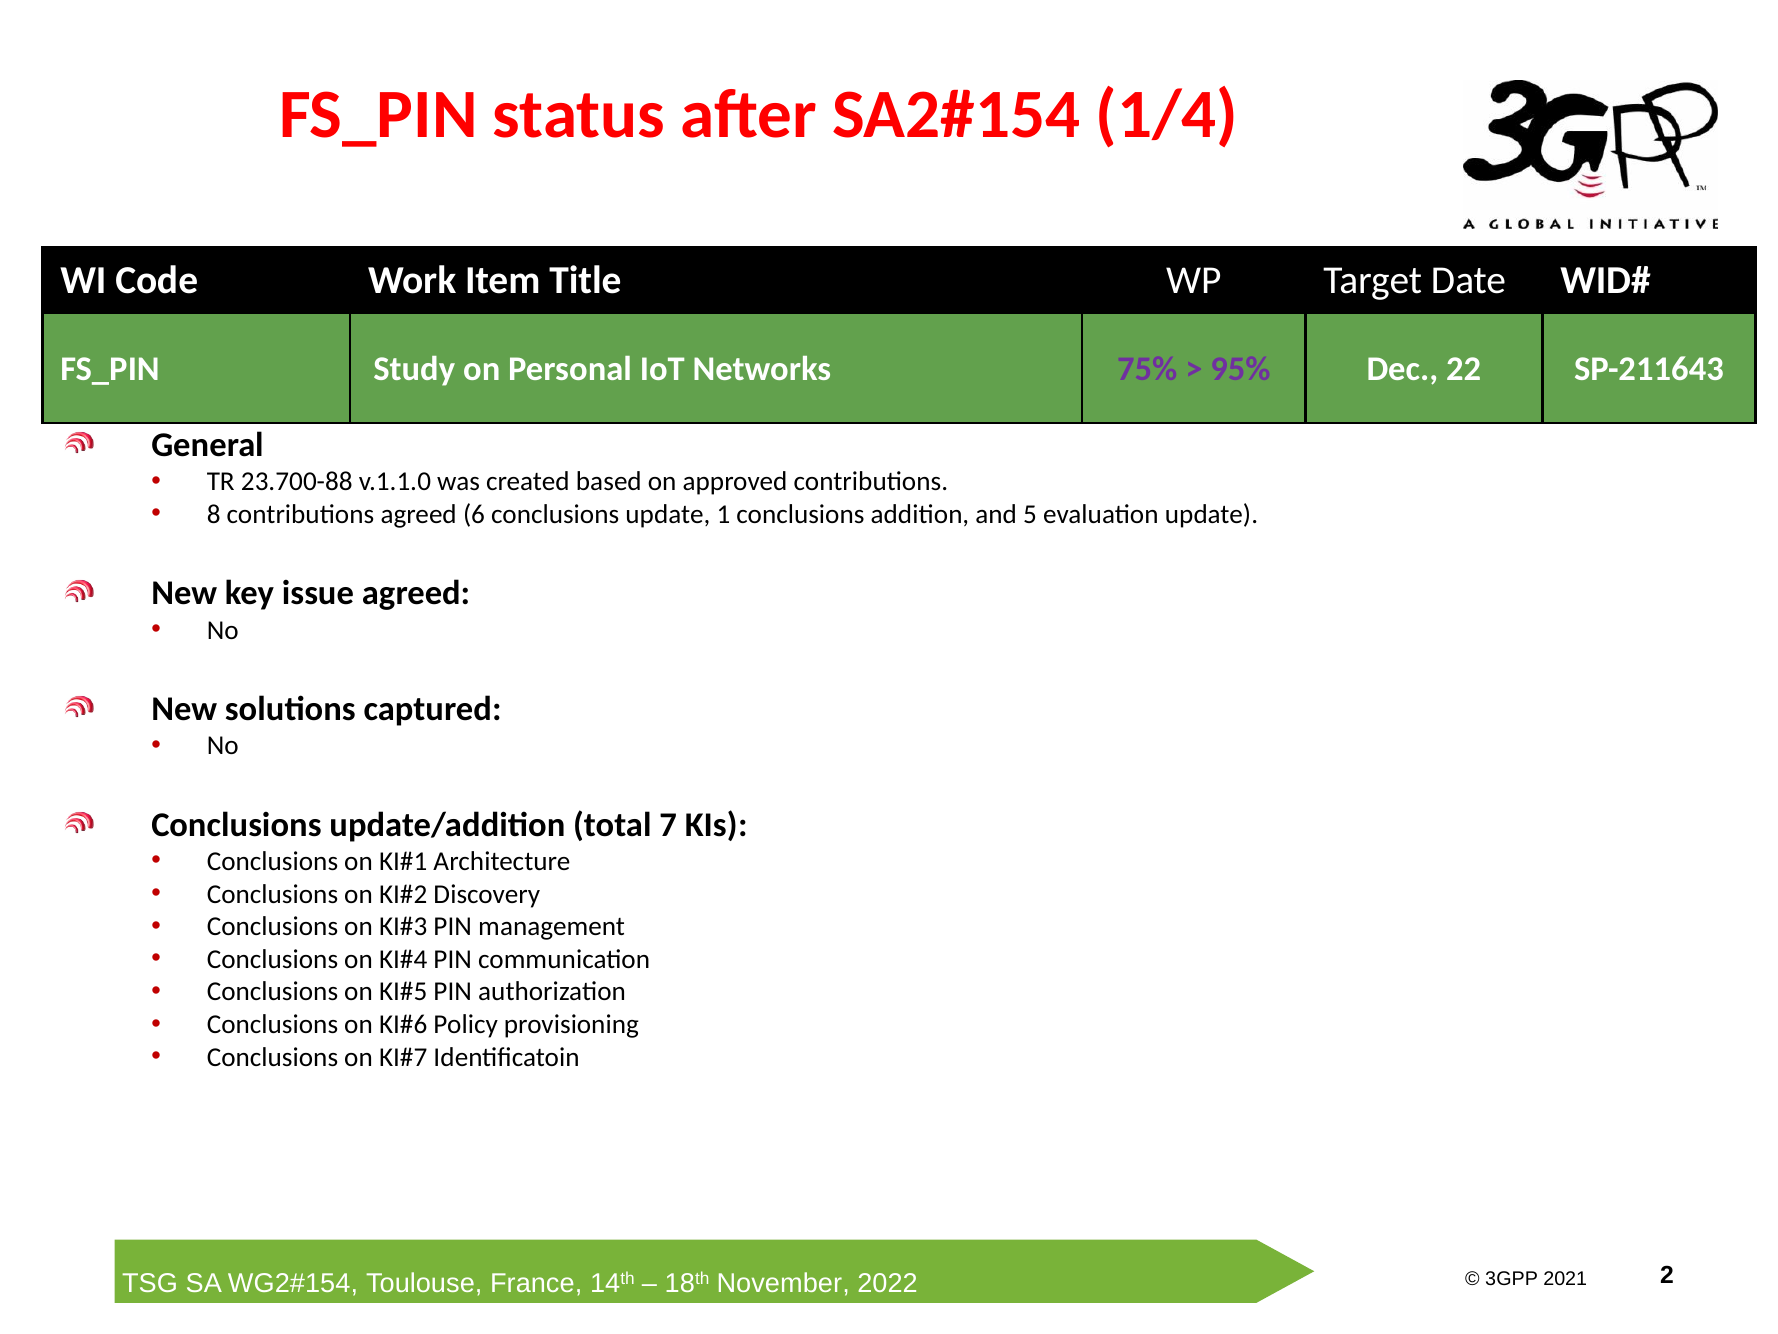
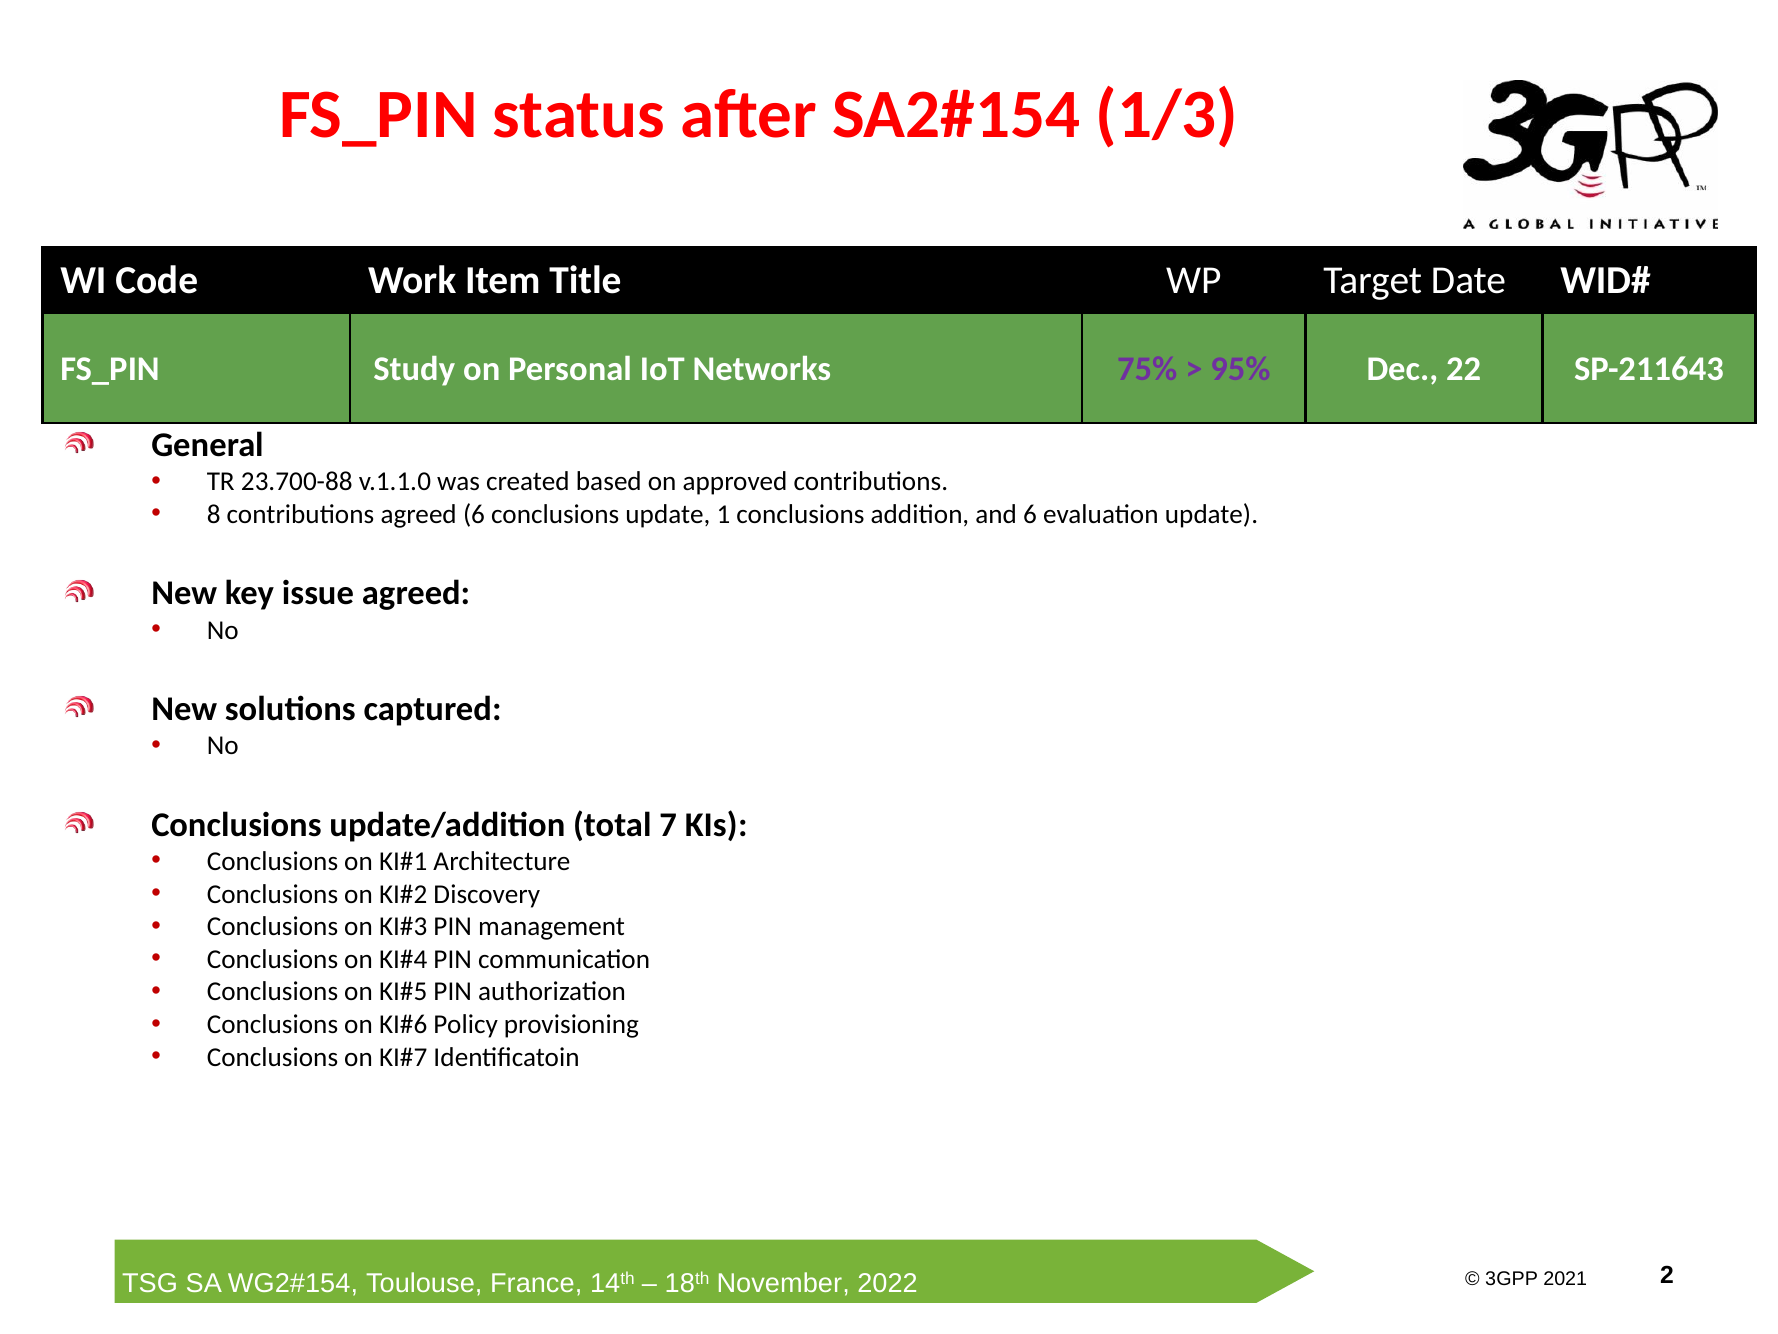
1/4: 1/4 -> 1/3
and 5: 5 -> 6
